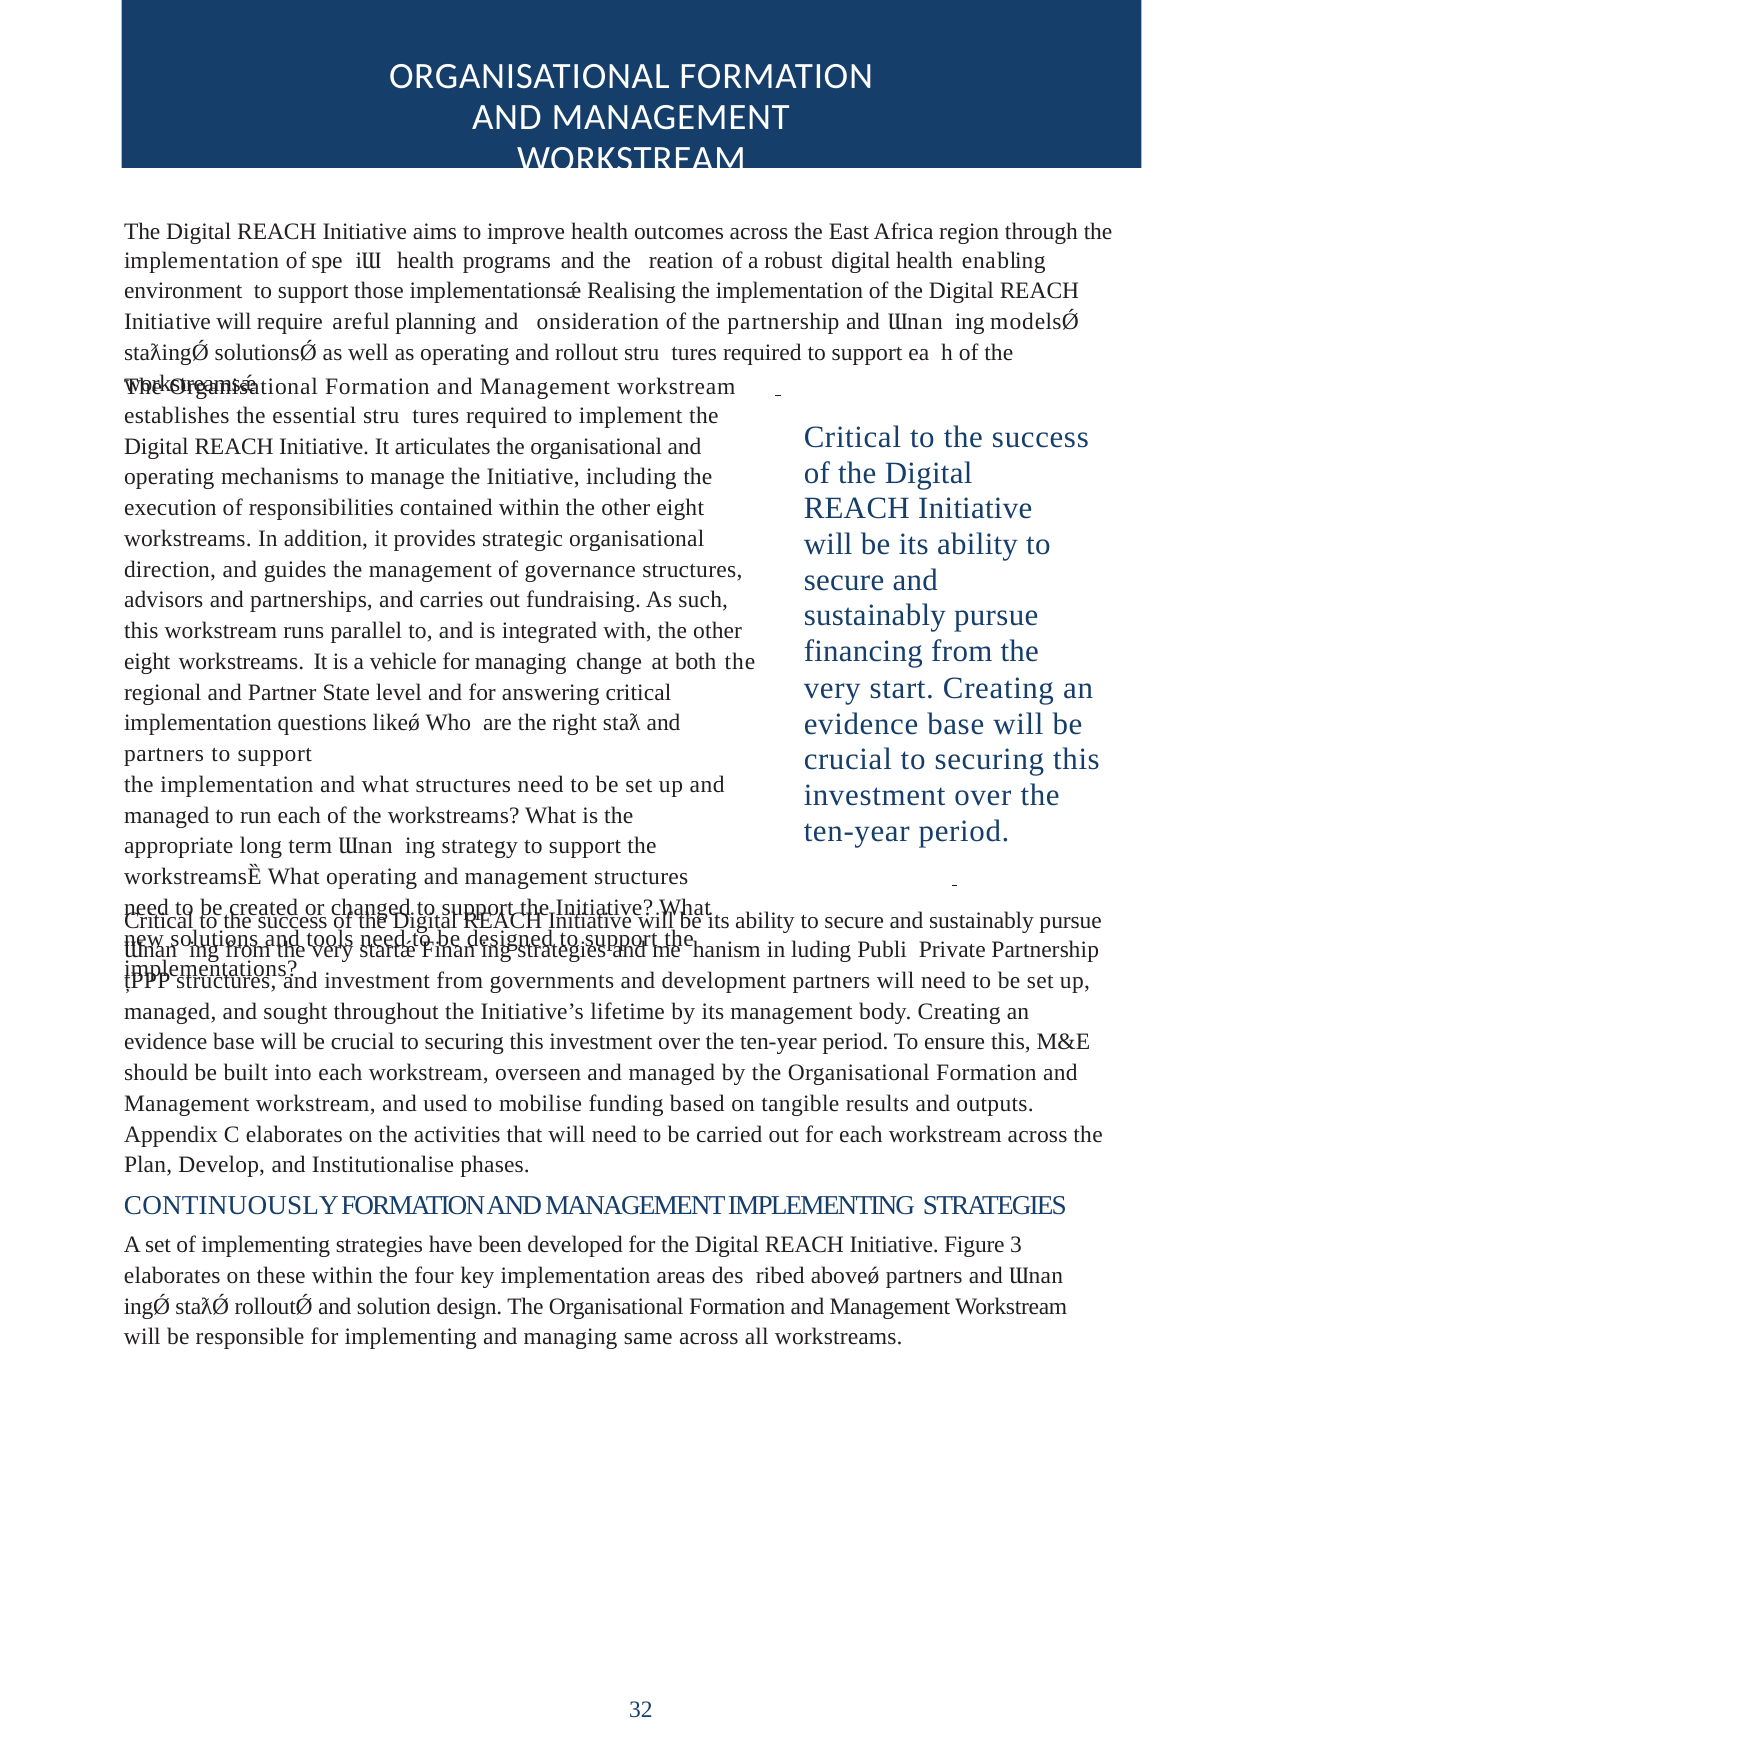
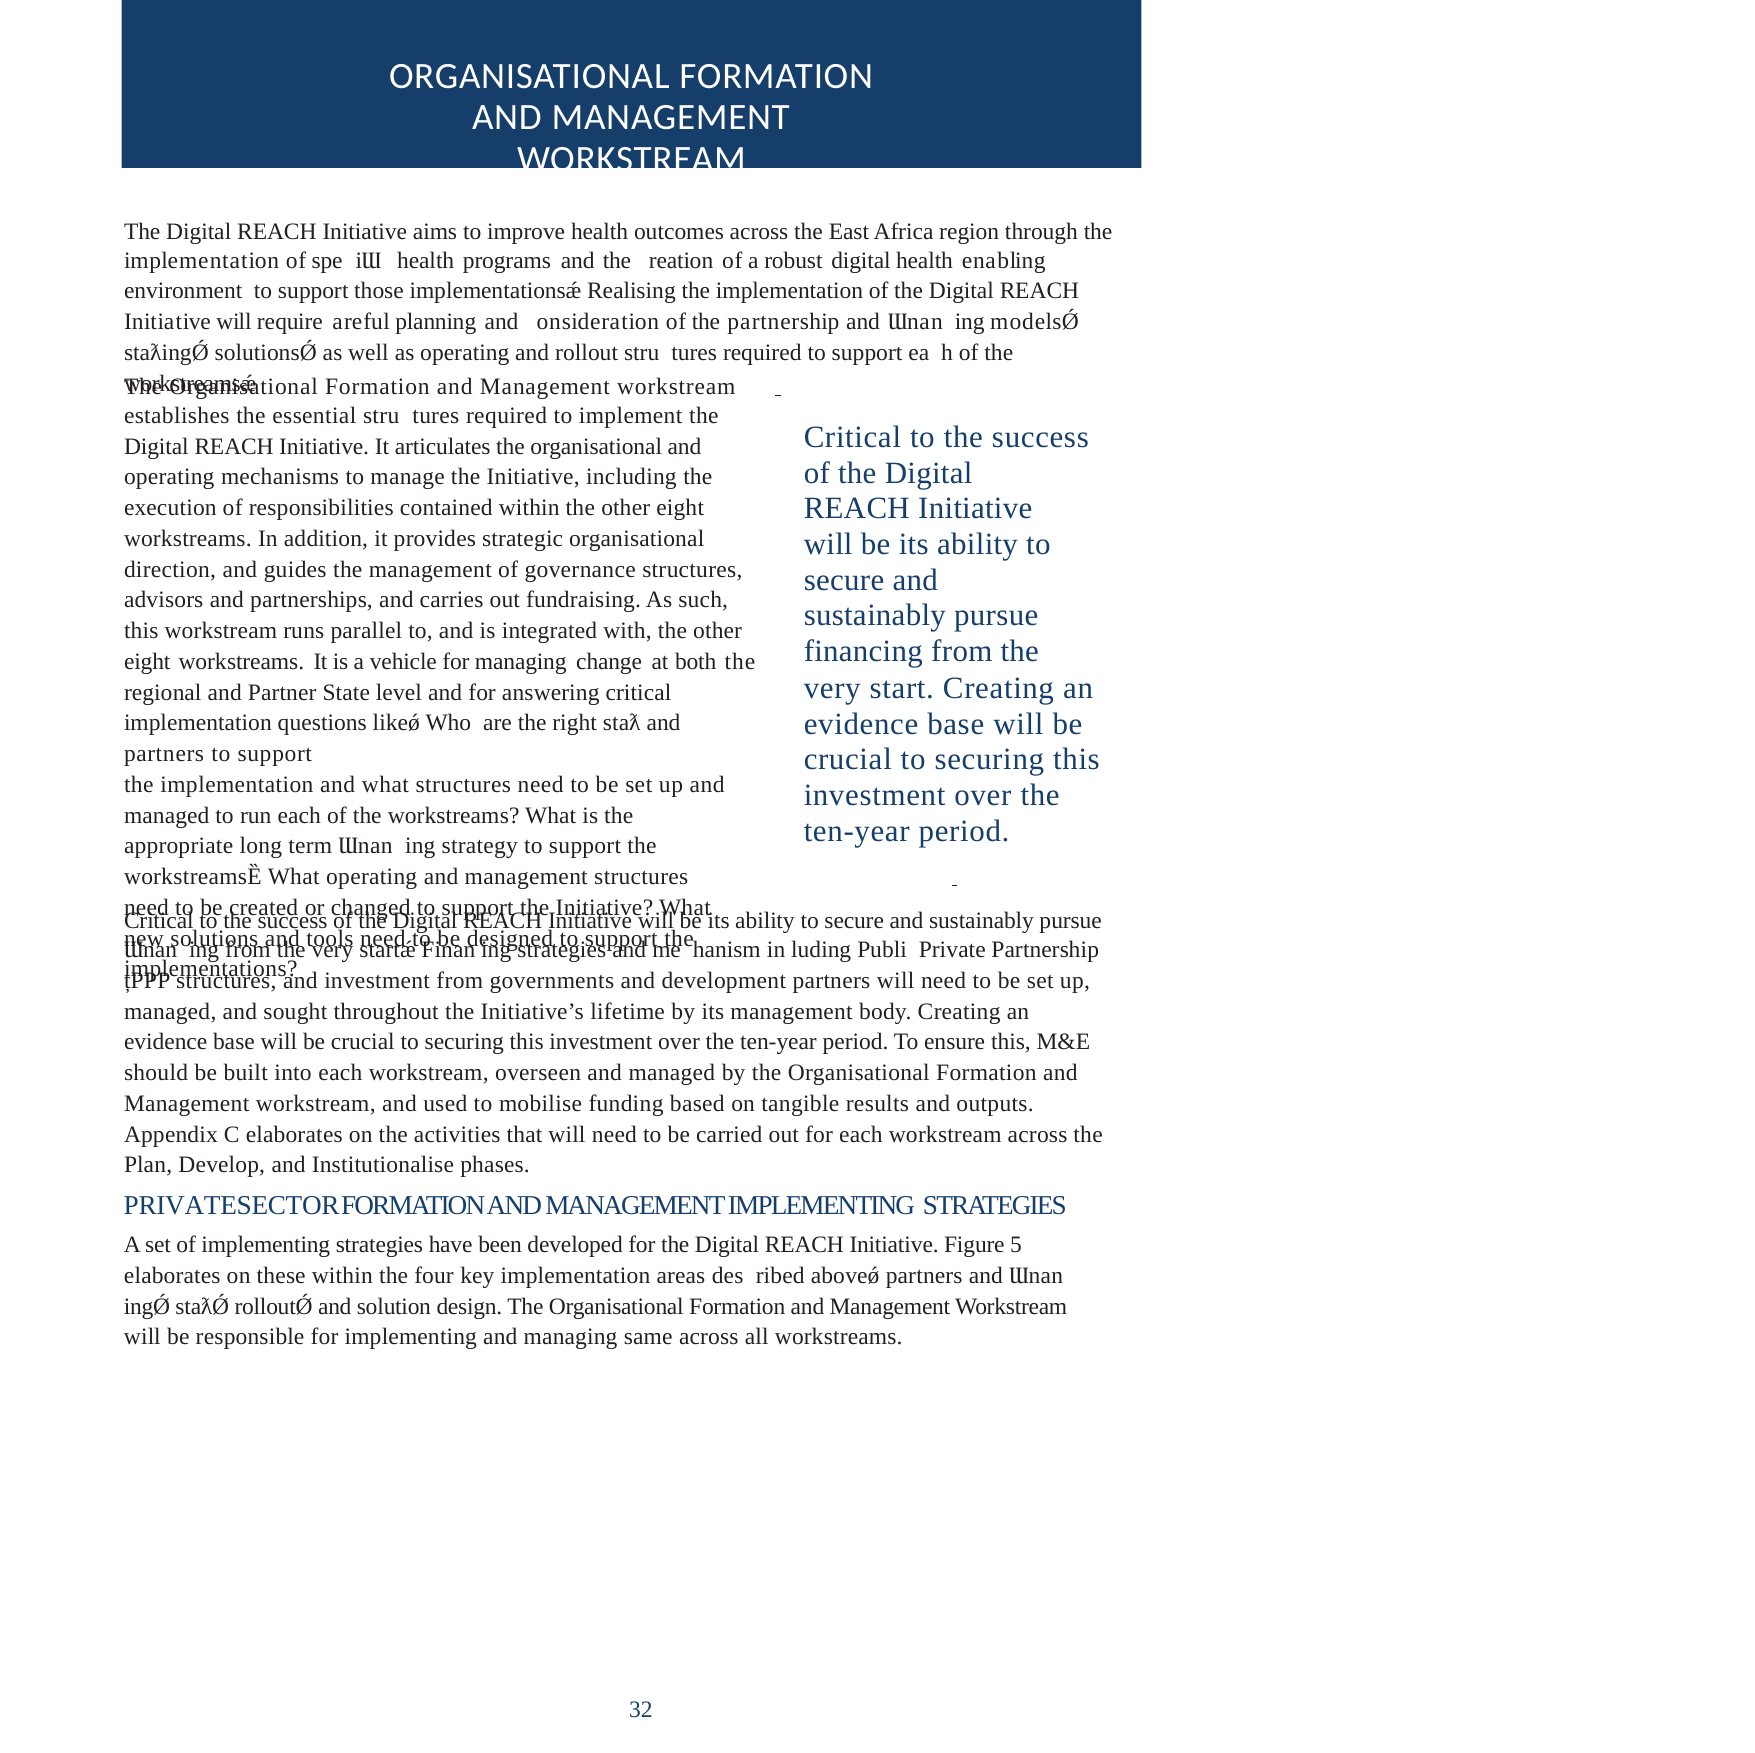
CONTINUOUSLY: CONTINUOUSLY -> PRIVATESECTOR
3: 3 -> 5
